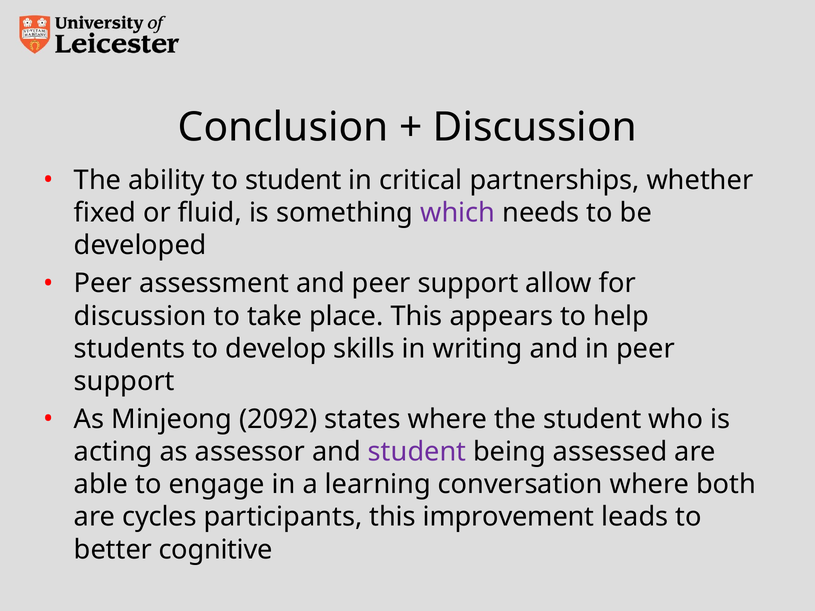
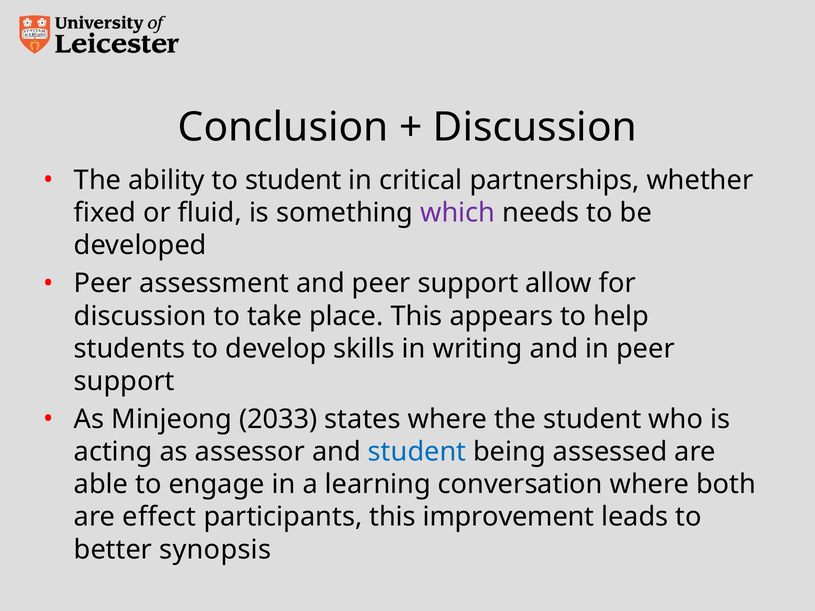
2092: 2092 -> 2033
student at (417, 452) colour: purple -> blue
cycles: cycles -> effect
cognitive: cognitive -> synopsis
